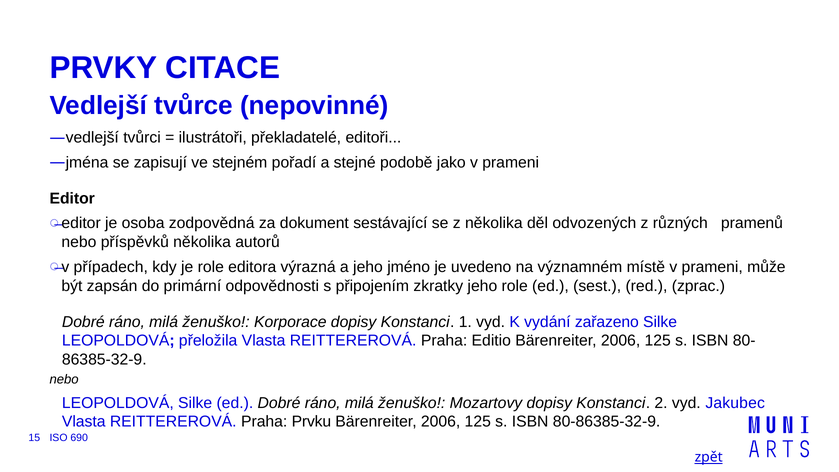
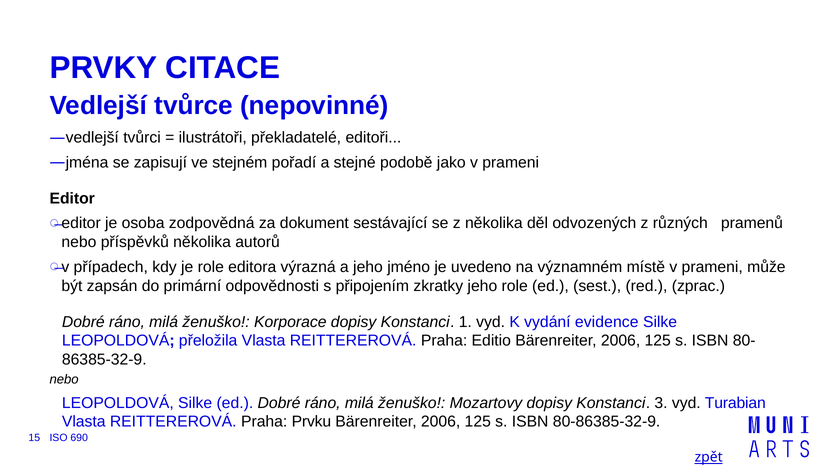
zařazeno: zařazeno -> evidence
2: 2 -> 3
Jakubec: Jakubec -> Turabian
